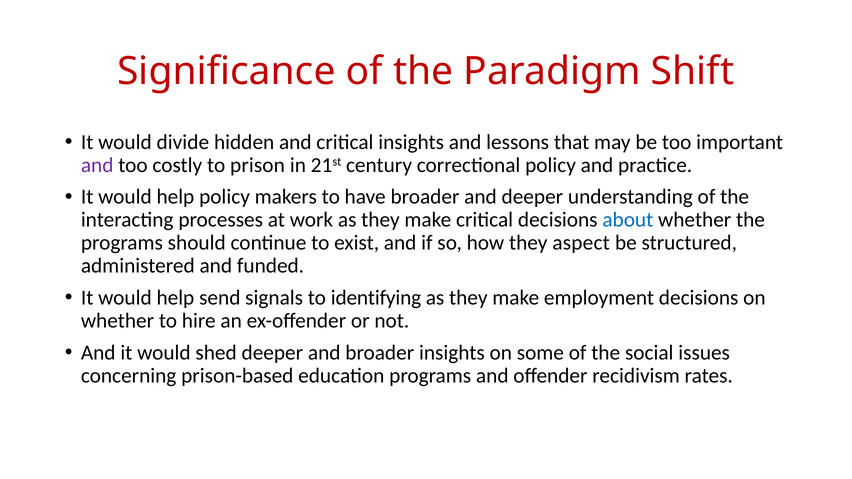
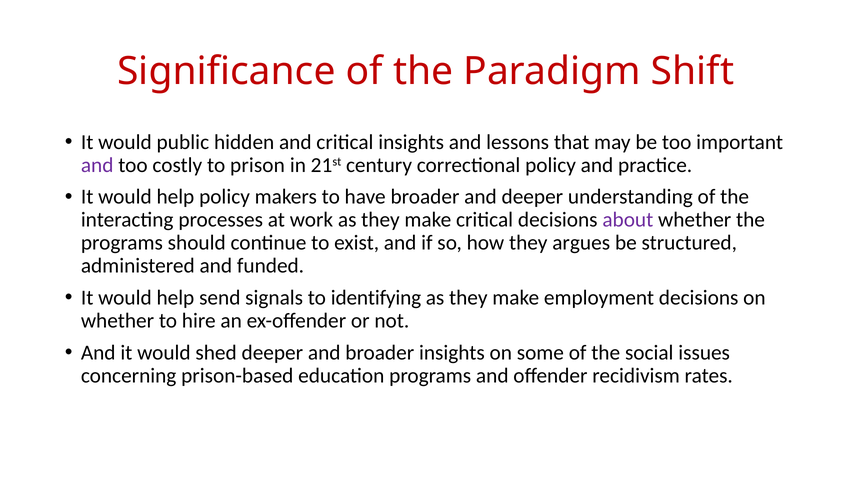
divide: divide -> public
about colour: blue -> purple
aspect: aspect -> argues
